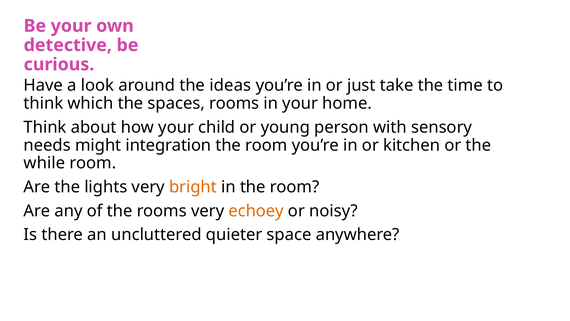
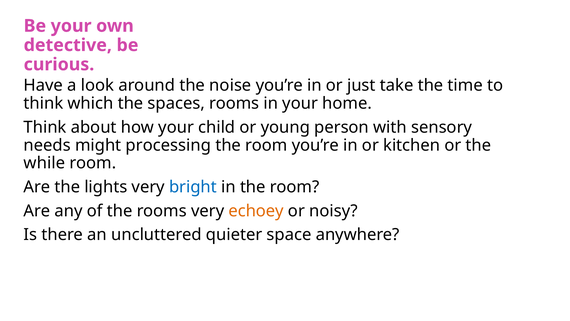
ideas: ideas -> noise
integration: integration -> processing
bright colour: orange -> blue
